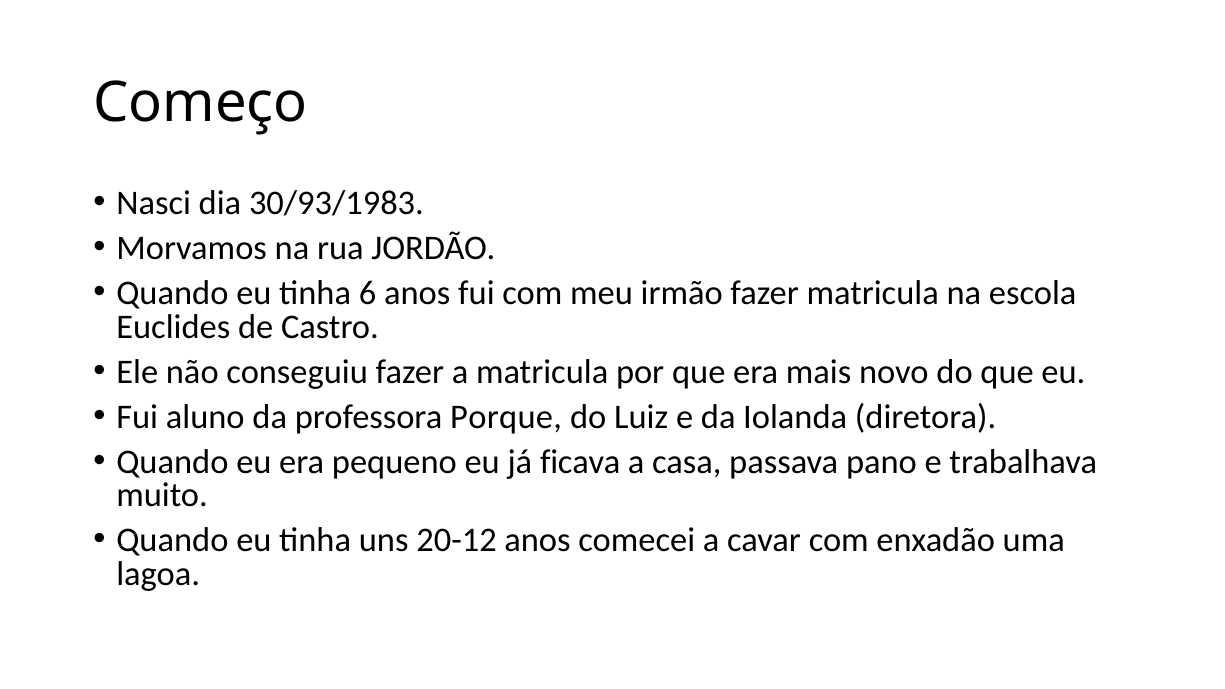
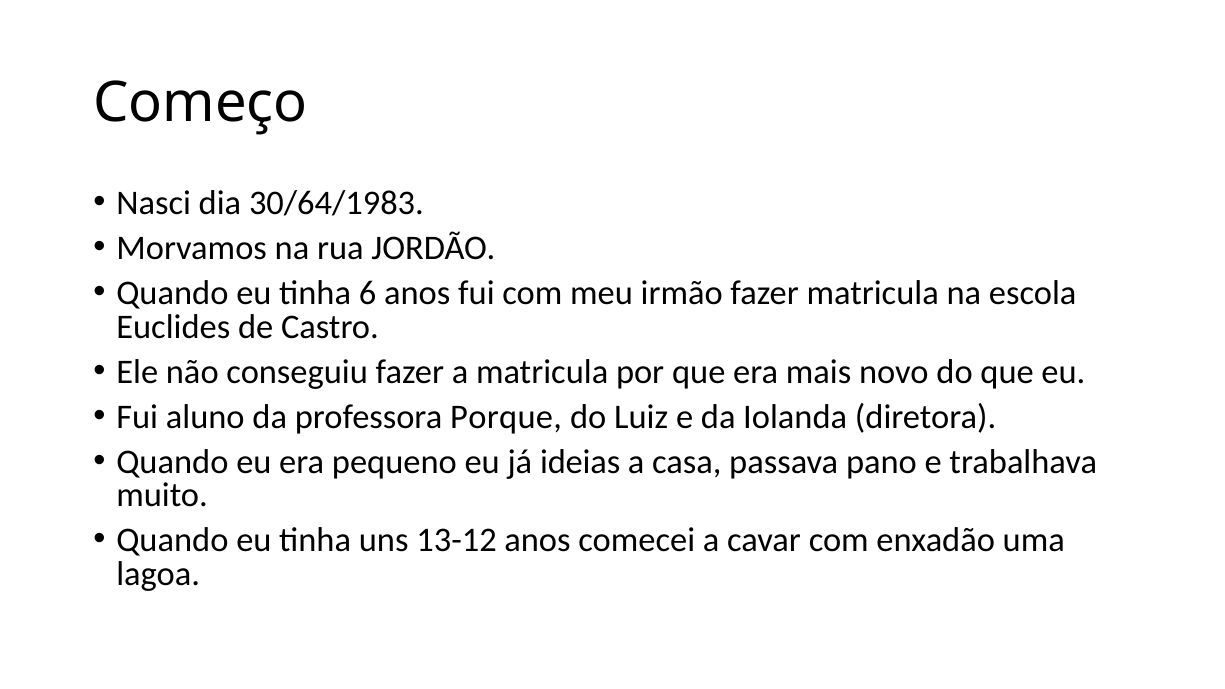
30/93/1983: 30/93/1983 -> 30/64/1983
ficava: ficava -> ideias
20-12: 20-12 -> 13-12
